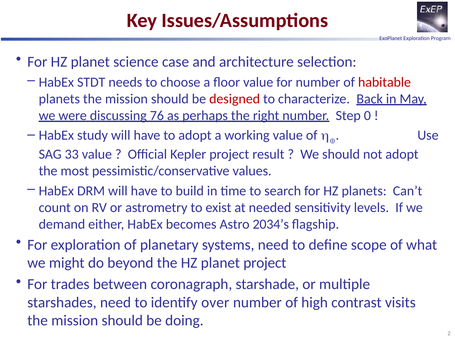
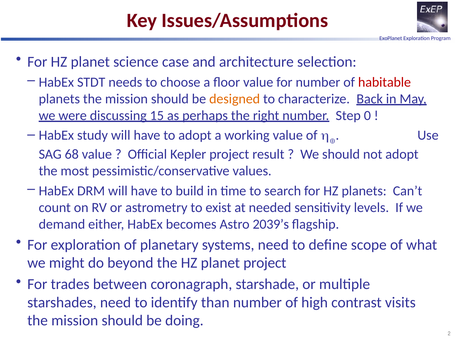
designed colour: red -> orange
76: 76 -> 15
33: 33 -> 68
2034’s: 2034’s -> 2039’s
over: over -> than
